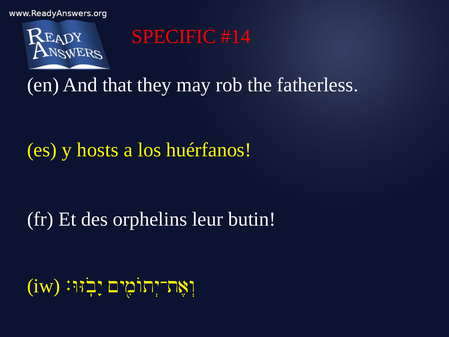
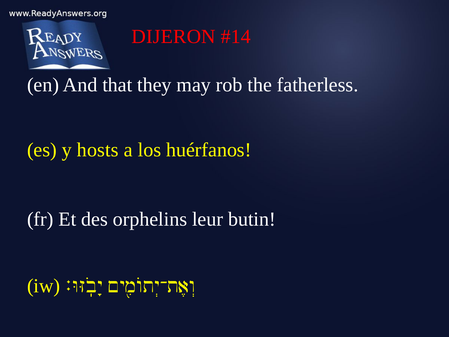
SPECIFIC: SPECIFIC -> DIJERON
